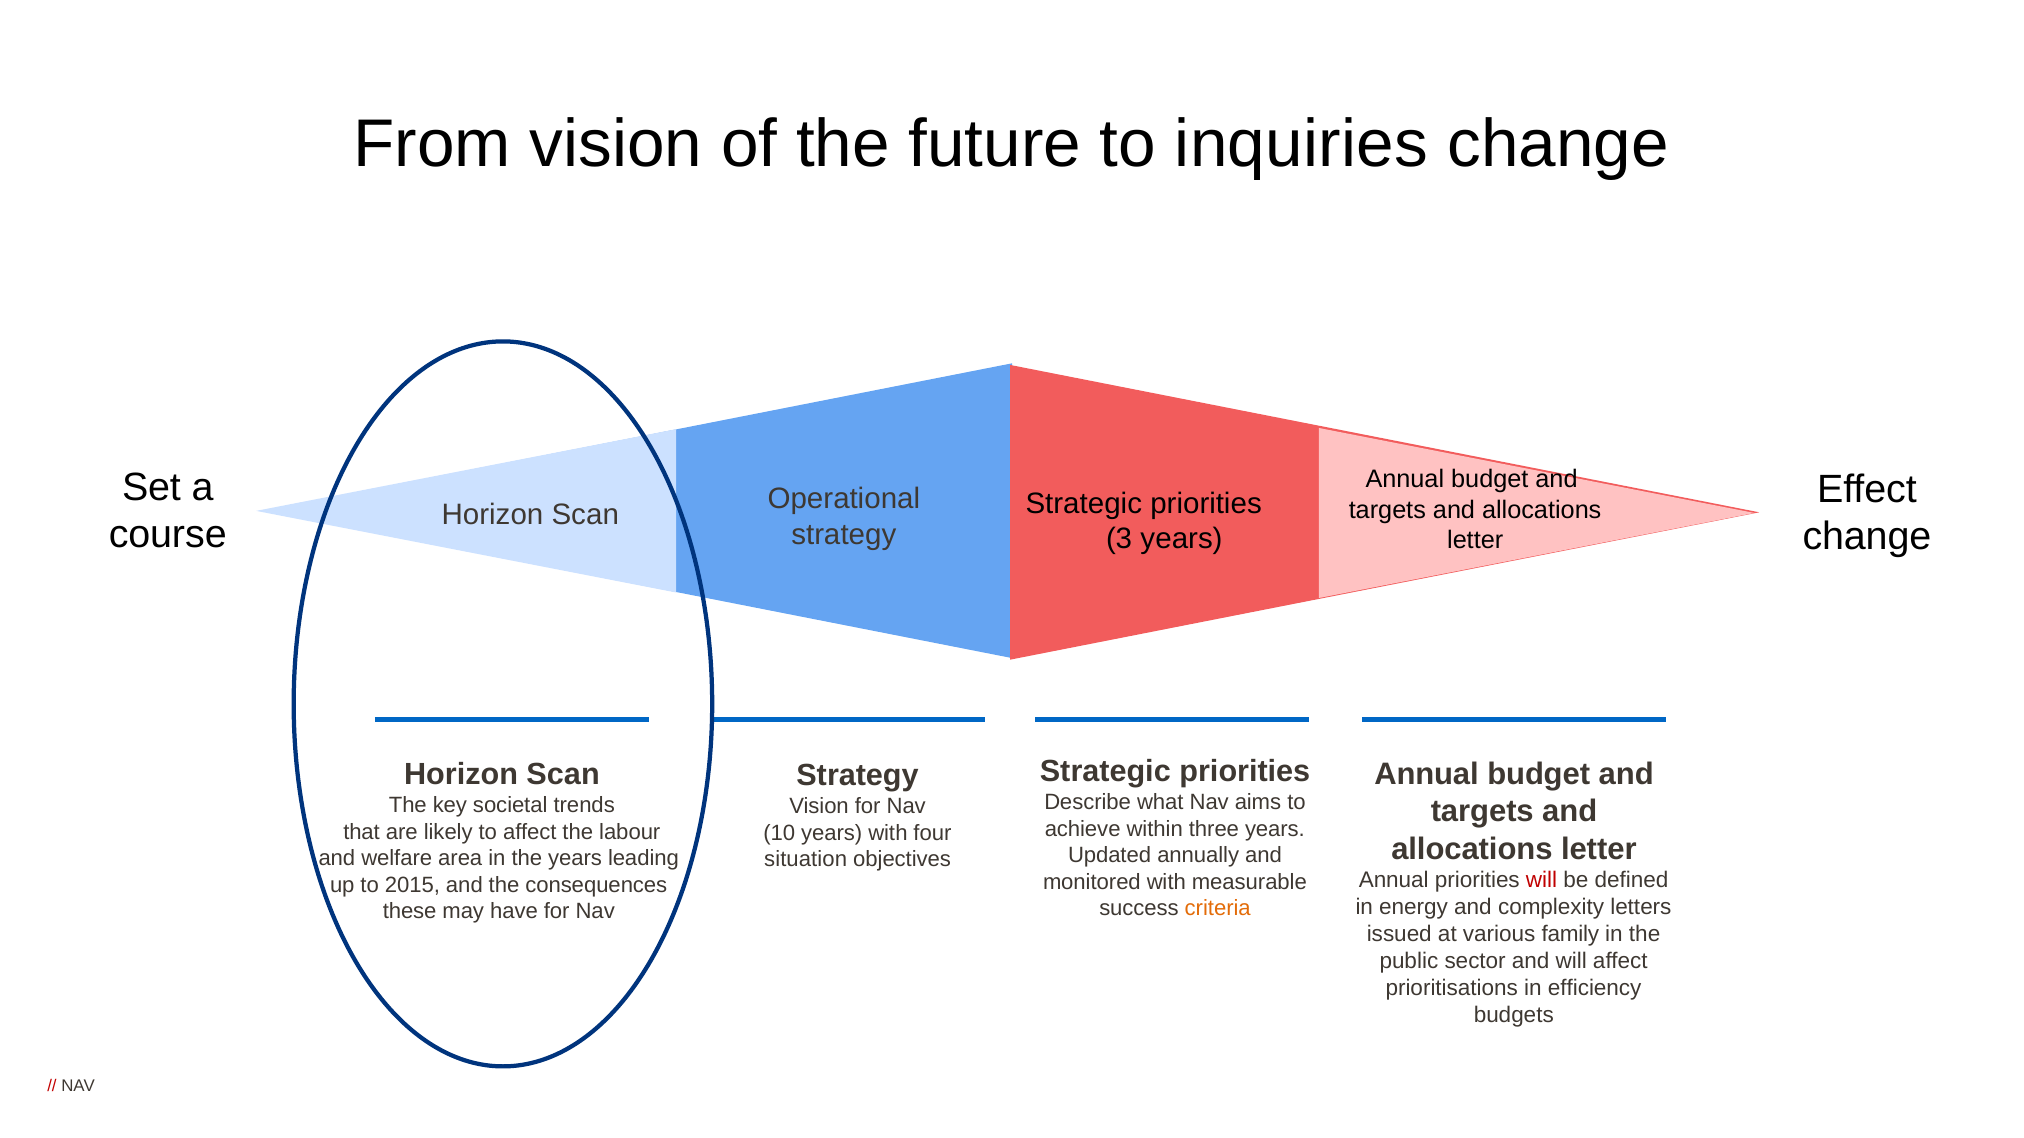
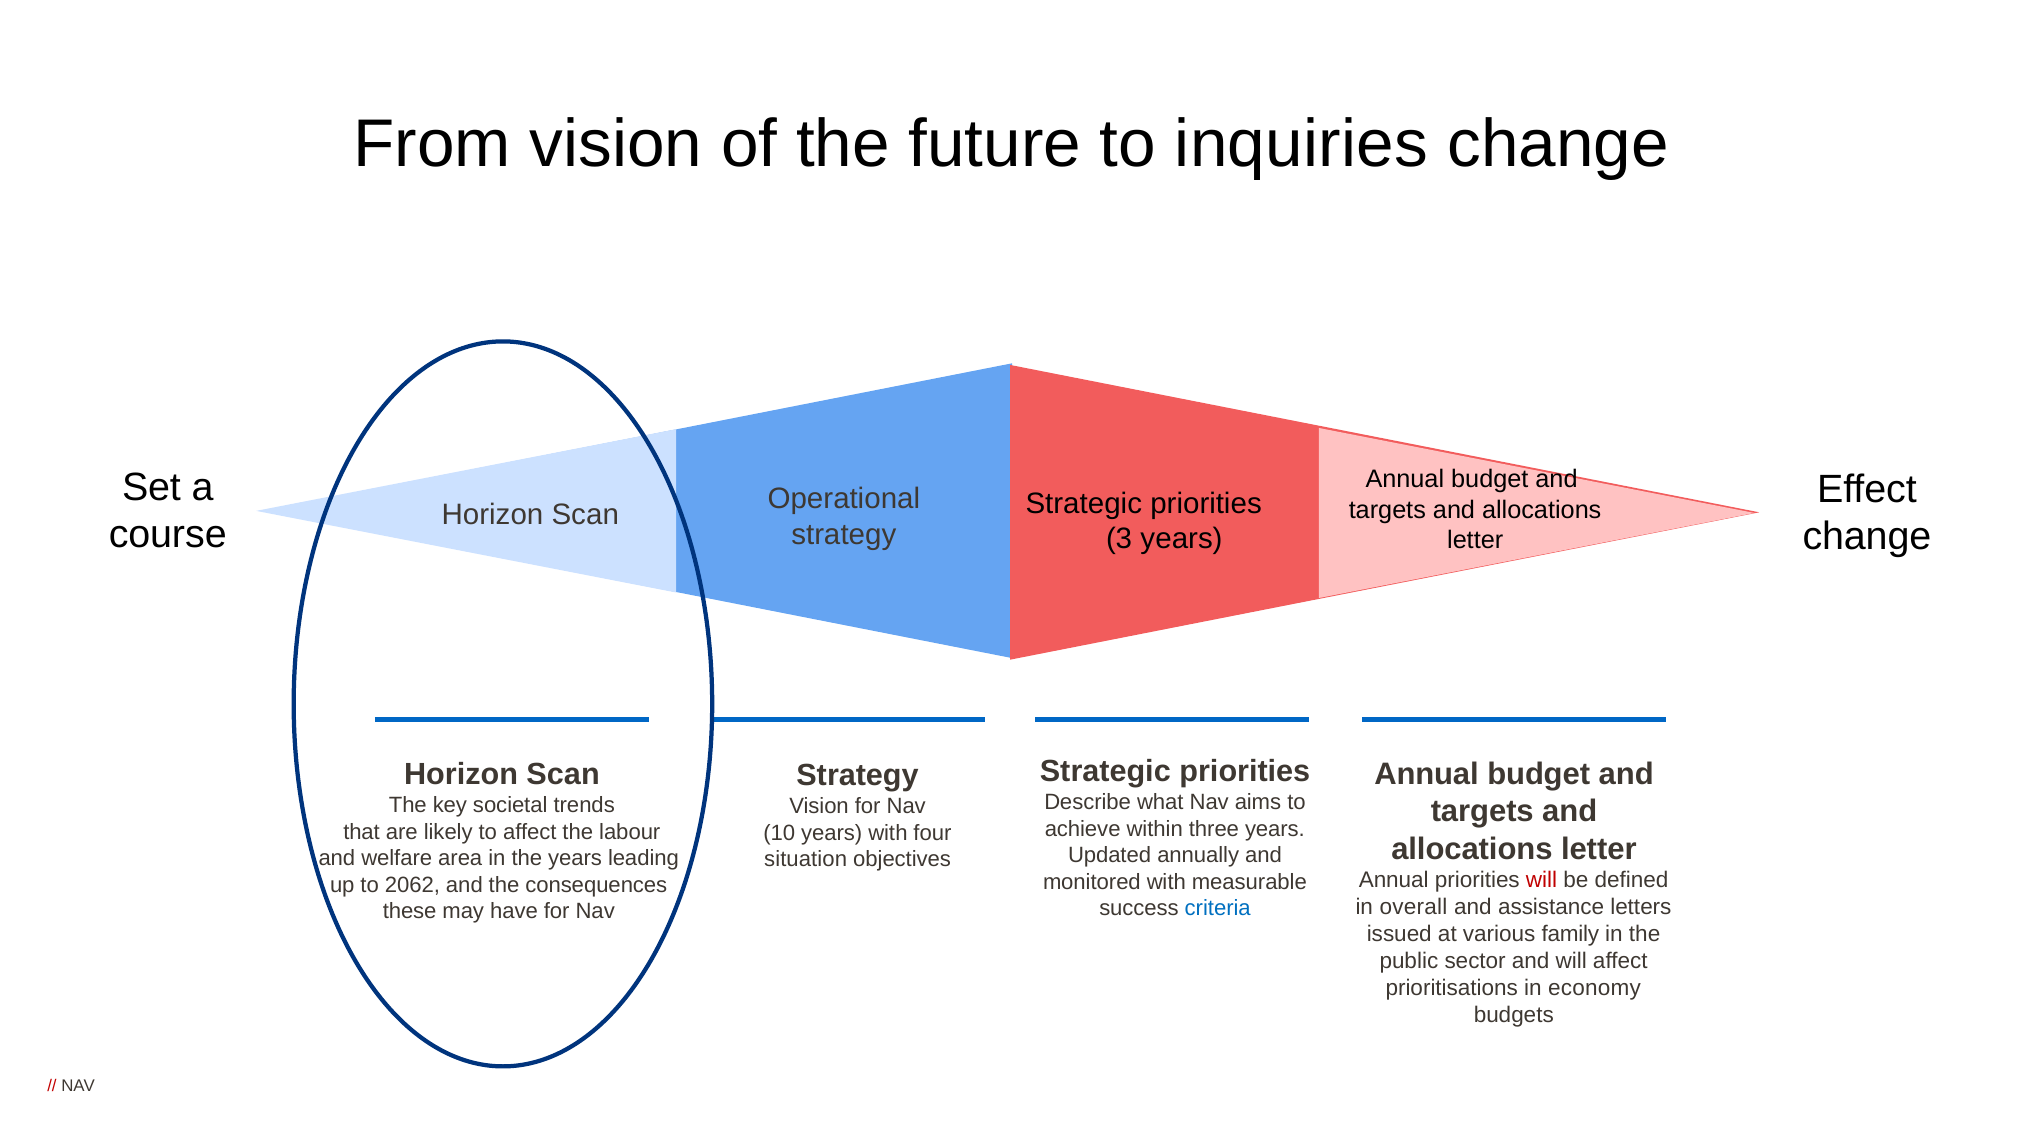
2015: 2015 -> 2062
energy: energy -> overall
complexity: complexity -> assistance
criteria colour: orange -> blue
efficiency: efficiency -> economy
